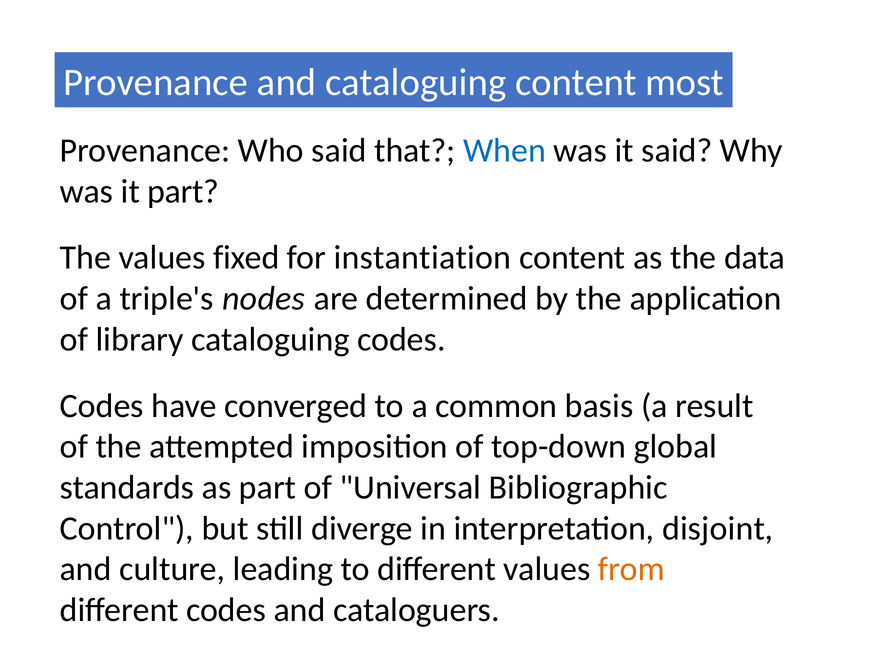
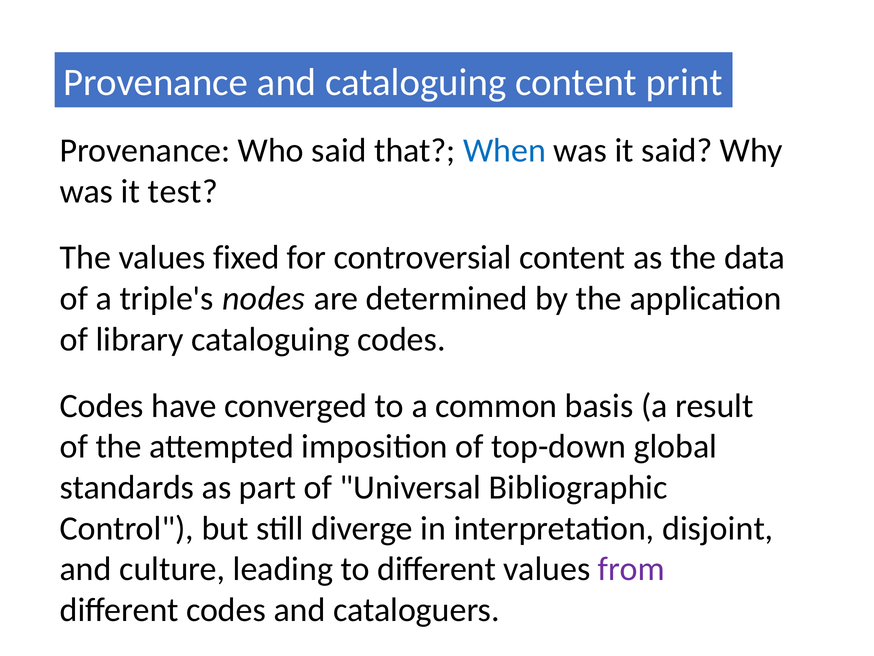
most: most -> print
it part: part -> test
instantiation: instantiation -> controversial
from colour: orange -> purple
